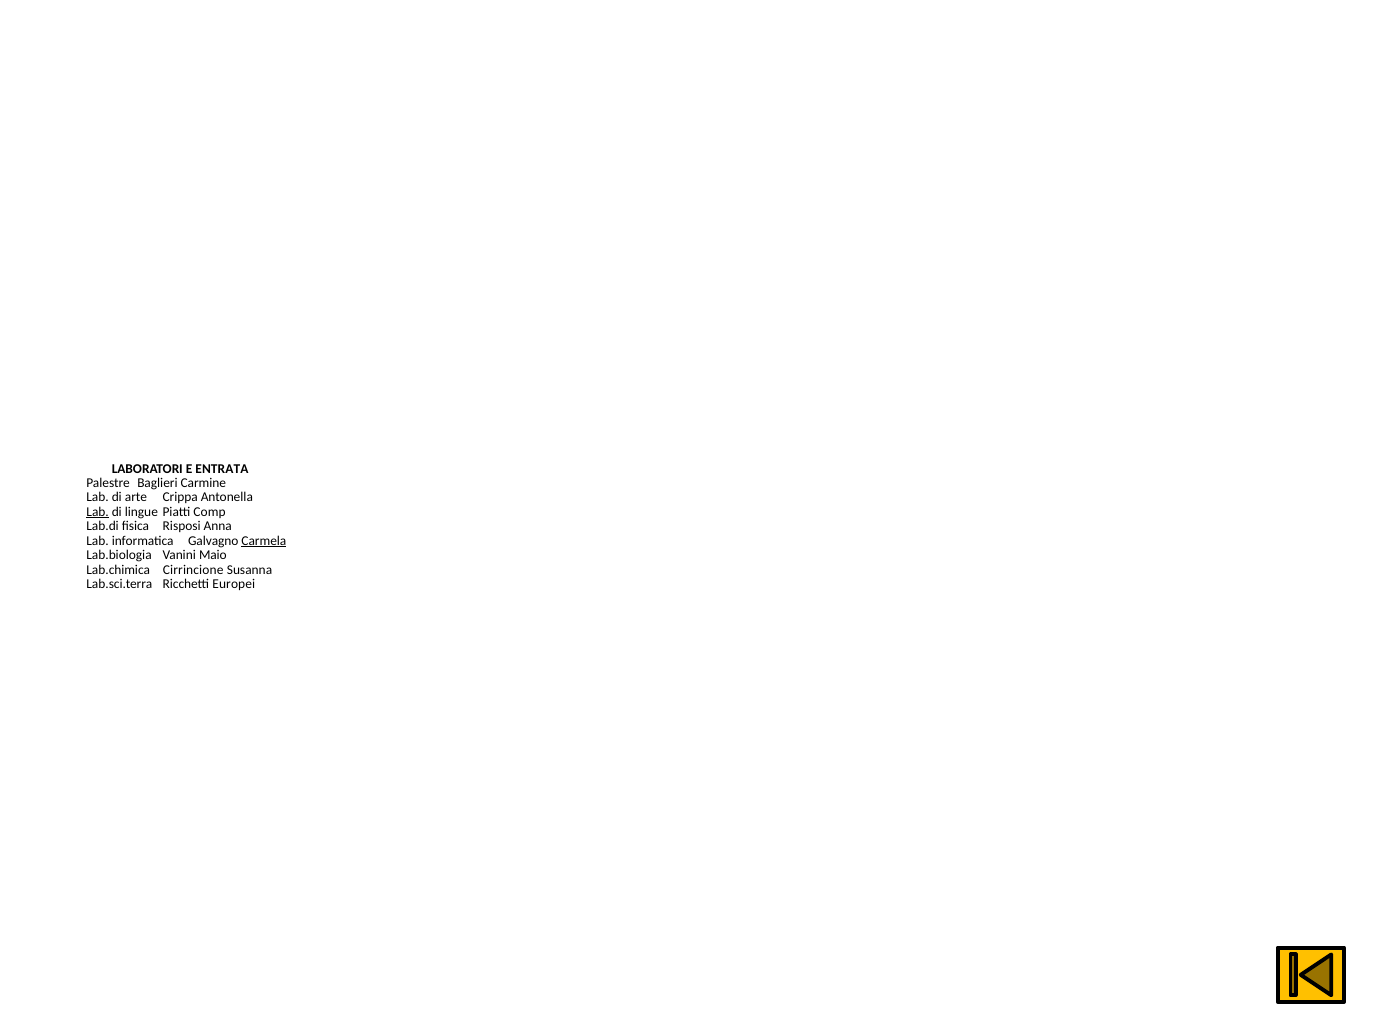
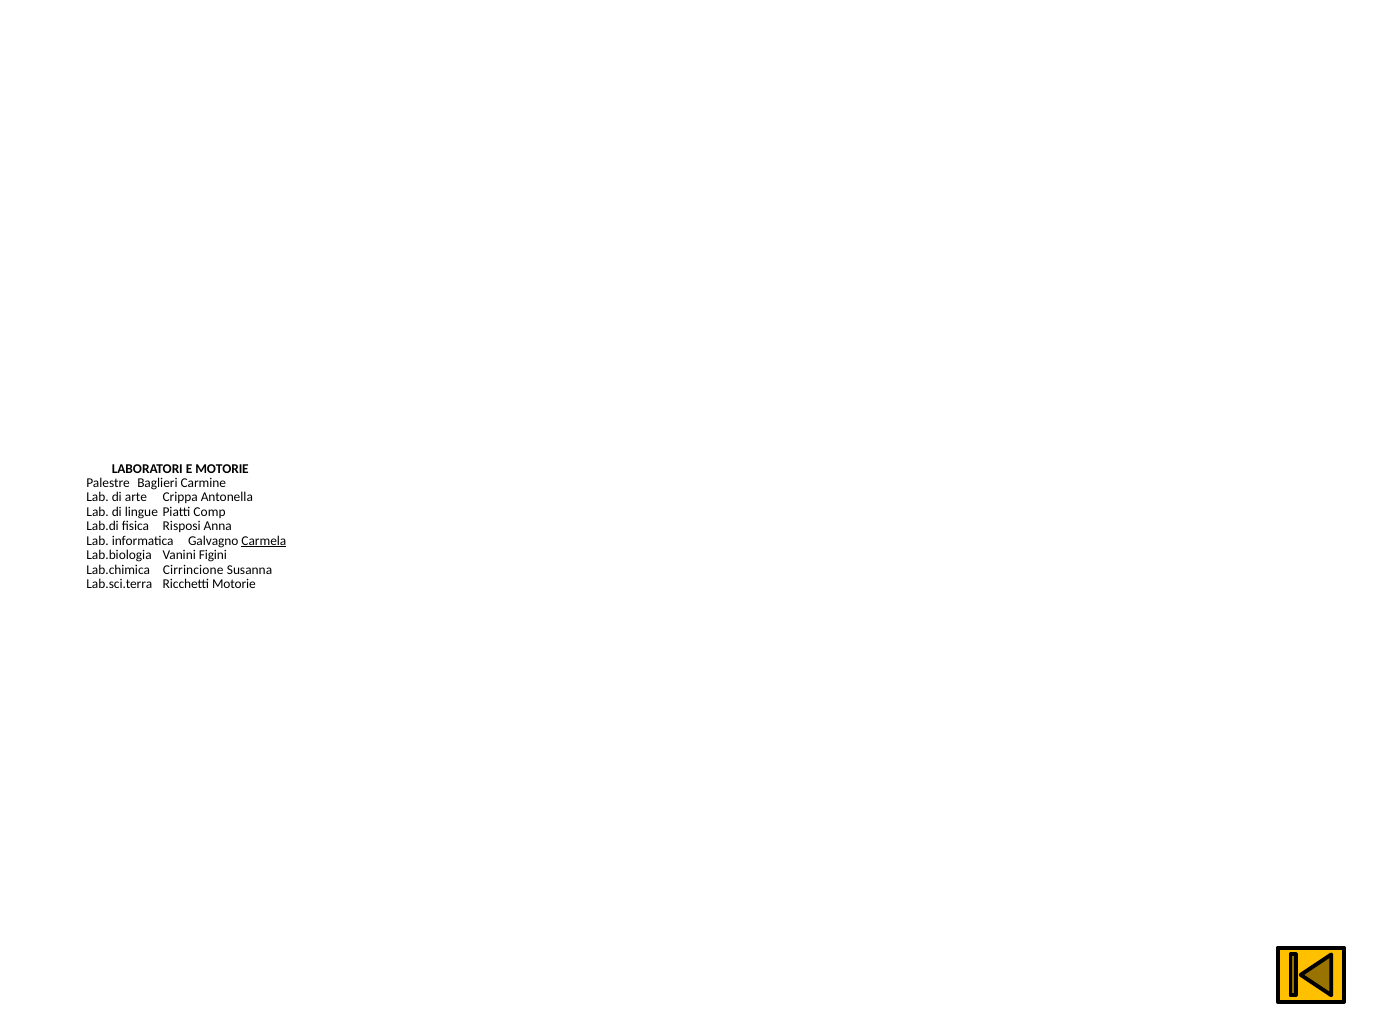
E ENTRATA: ENTRATA -> MOTORIE
Lab at (98, 512) underline: present -> none
Maio: Maio -> Figini
Ricchetti Europei: Europei -> Motorie
